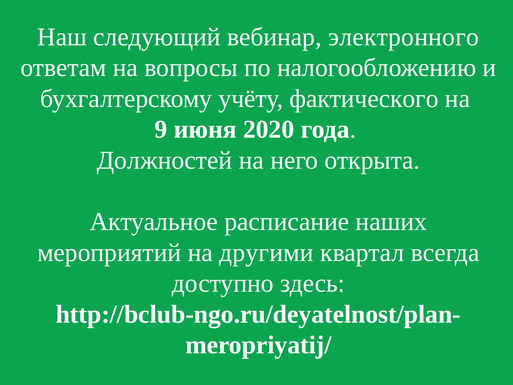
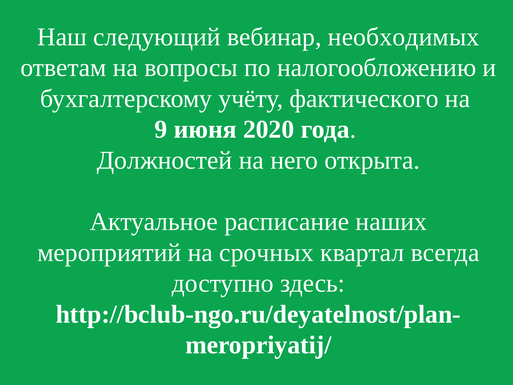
электронного: электронного -> необходимых
другими: другими -> срочных
